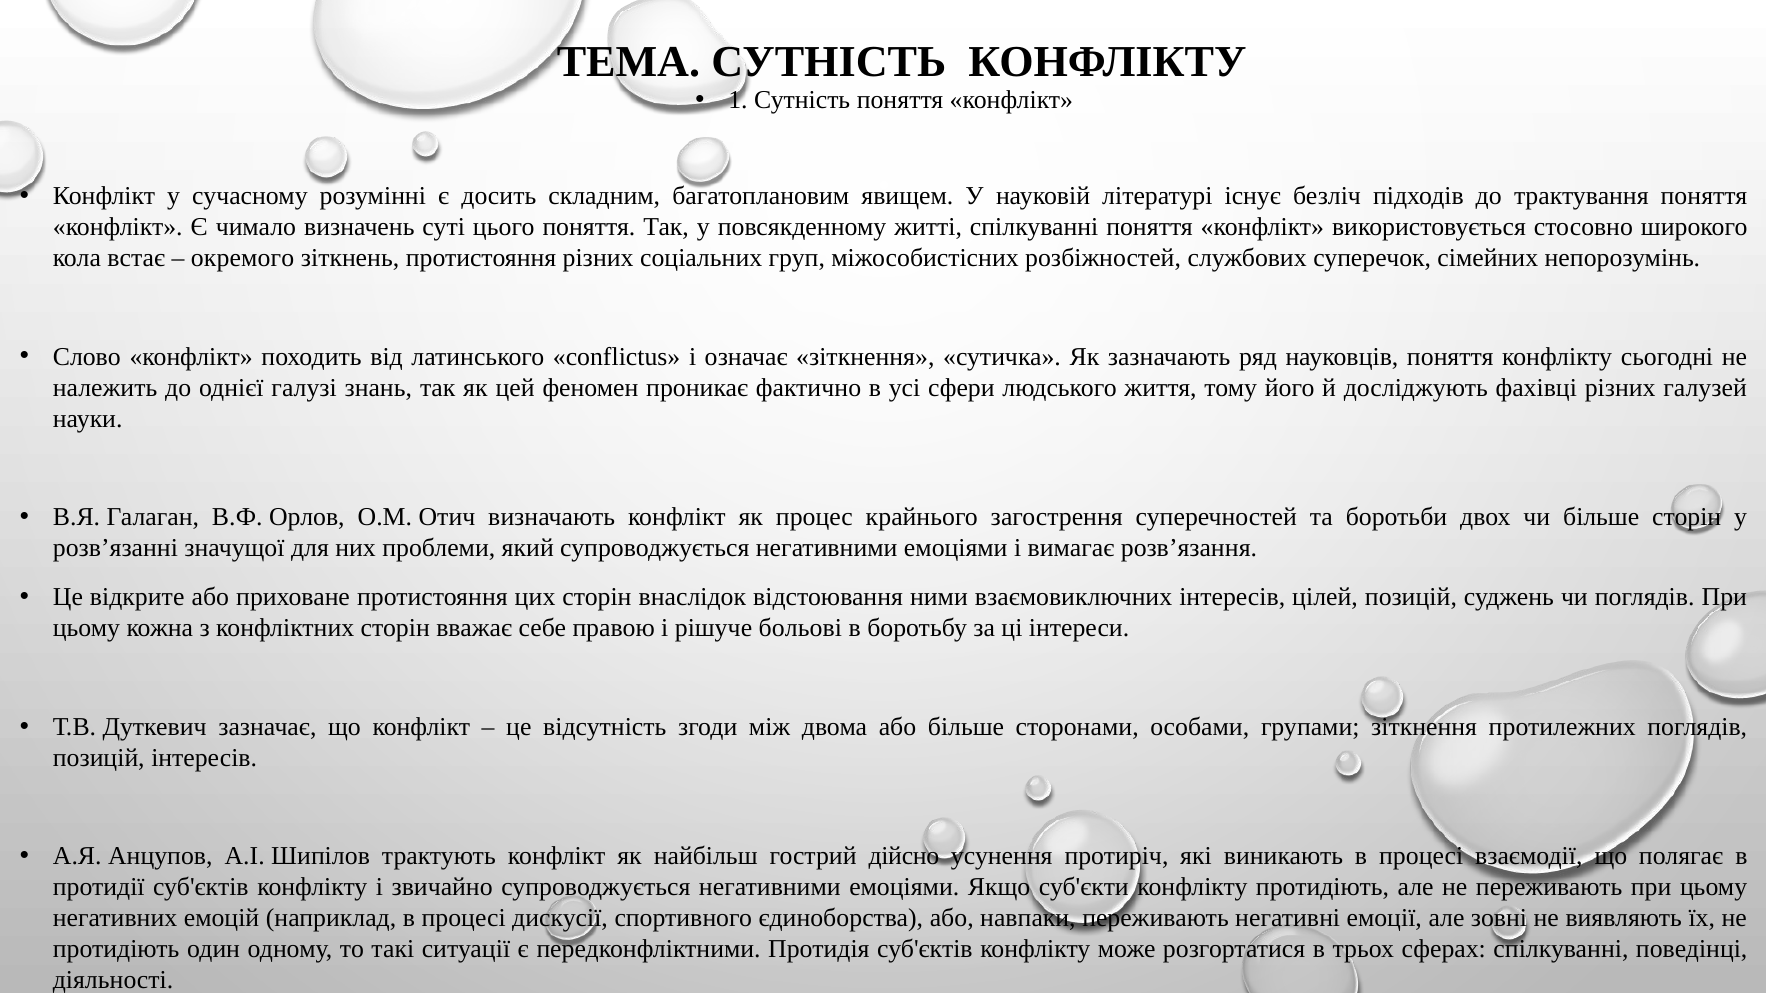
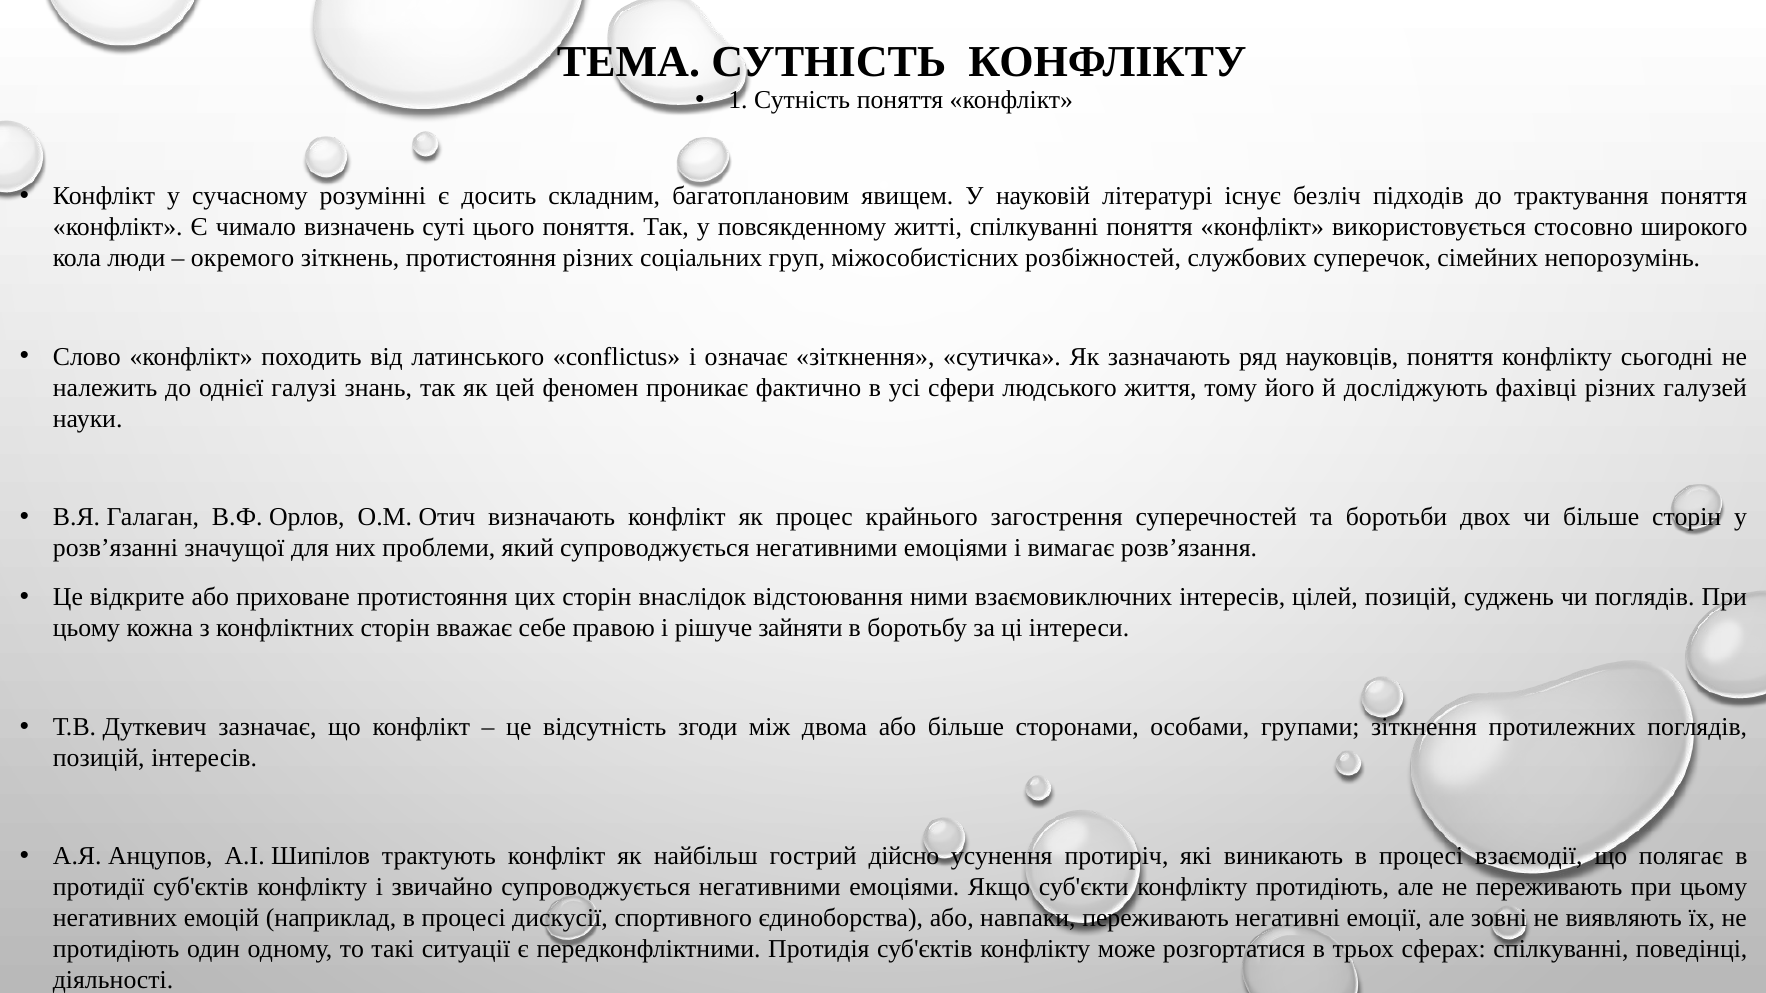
встає: встає -> люди
больові: больові -> зайняти
